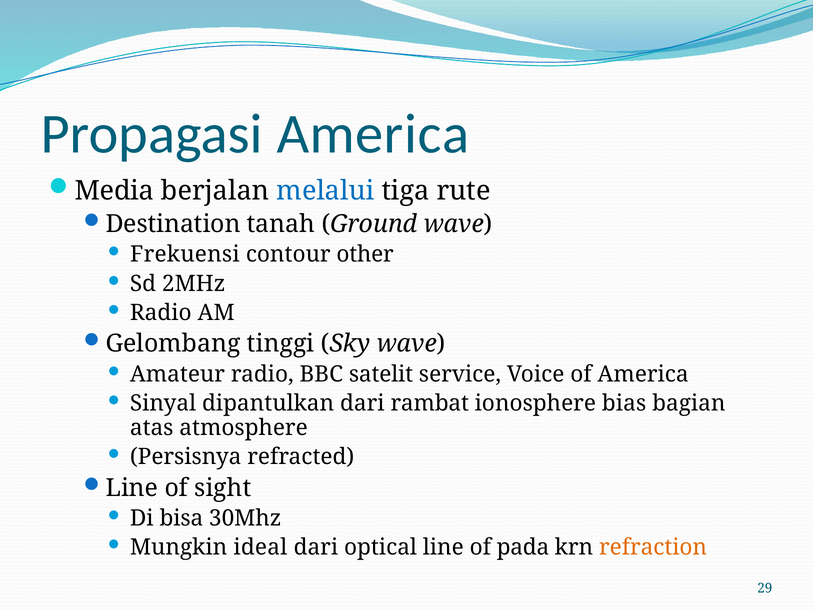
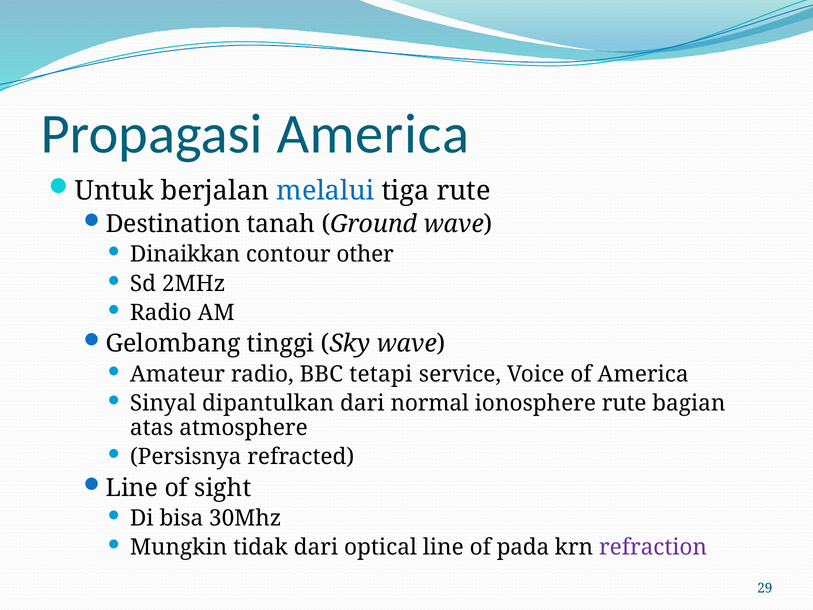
Media: Media -> Untuk
Frekuensi: Frekuensi -> Dinaikkan
satelit: satelit -> tetapi
rambat: rambat -> normal
ionosphere bias: bias -> rute
ideal: ideal -> tidak
refraction colour: orange -> purple
